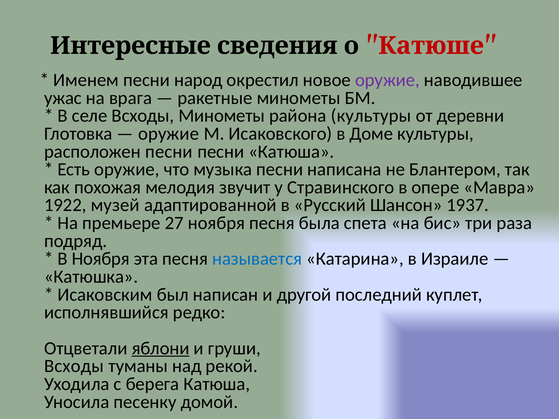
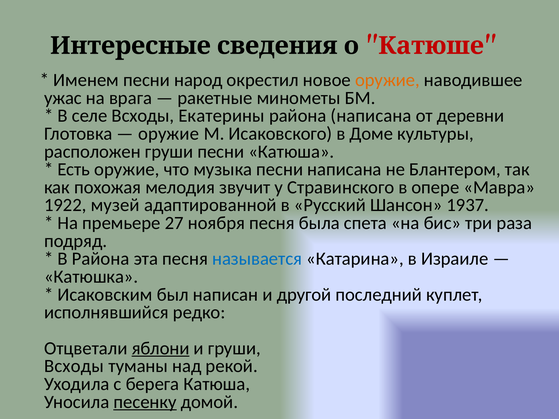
оружие at (387, 80) colour: purple -> orange
Всходы Минометы: Минометы -> Екатерины
района культуры: культуры -> написана
расположен песни: песни -> груши
В Ноября: Ноября -> Района
песенку underline: none -> present
